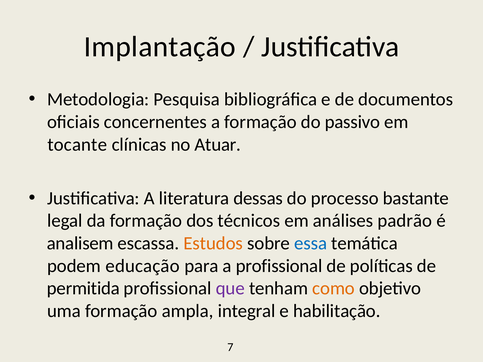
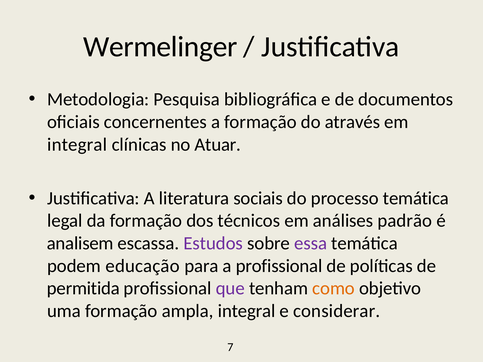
Implantação: Implantação -> Wermelinger
passivo: passivo -> através
tocante at (77, 145): tocante -> integral
dessas: dessas -> sociais
processo bastante: bastante -> temática
Estudos colour: orange -> purple
essa colour: blue -> purple
habilitação: habilitação -> considerar
